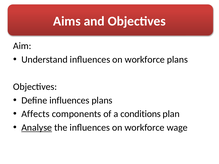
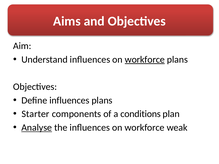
workforce at (145, 60) underline: none -> present
Affects: Affects -> Starter
wage: wage -> weak
